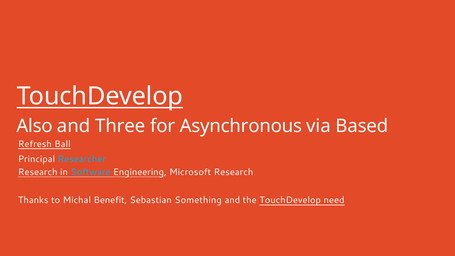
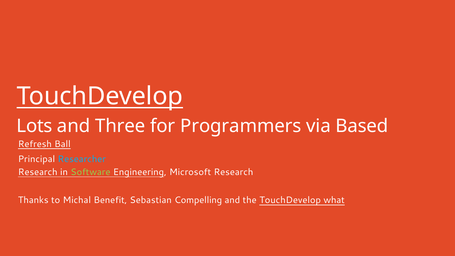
Also: Also -> Lots
Asynchronous: Asynchronous -> Programmers
Software colour: light blue -> light green
Something: Something -> Compelling
need: need -> what
